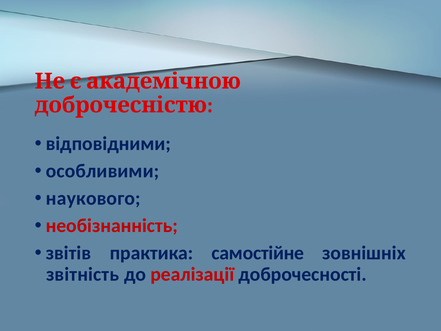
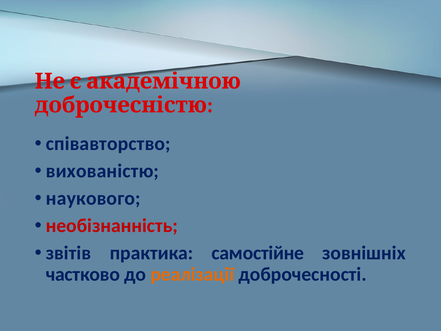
відповідними: відповідними -> співавторство
особливими: особливими -> вихованістю
звітність: звітність -> частково
реалізації colour: red -> orange
